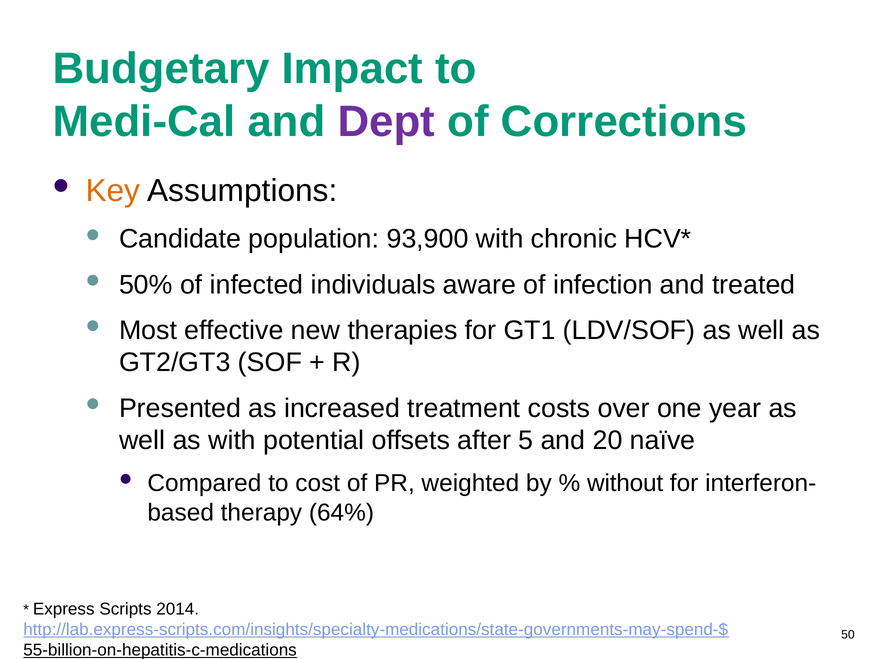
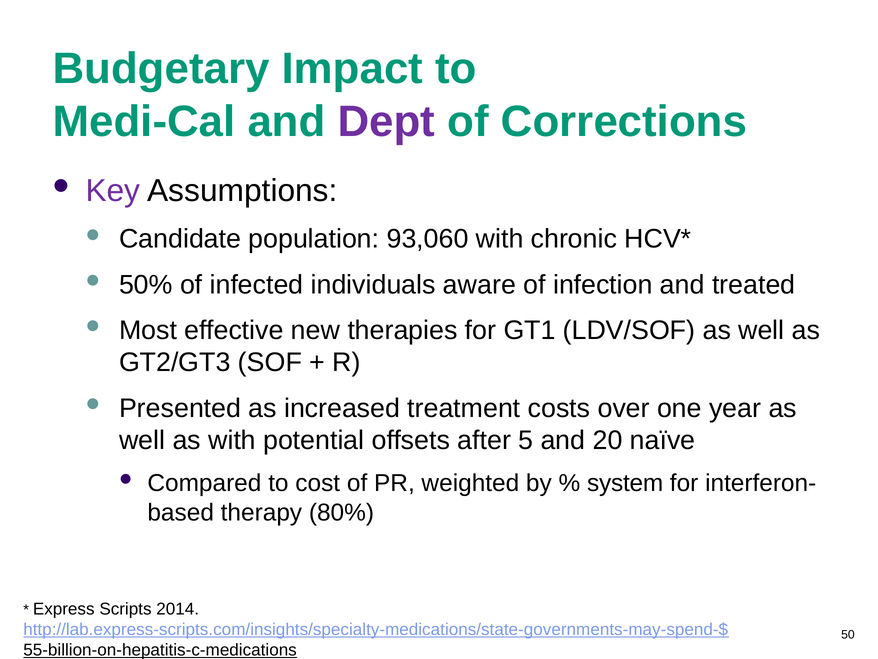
Key colour: orange -> purple
93,900: 93,900 -> 93,060
without: without -> system
64%: 64% -> 80%
